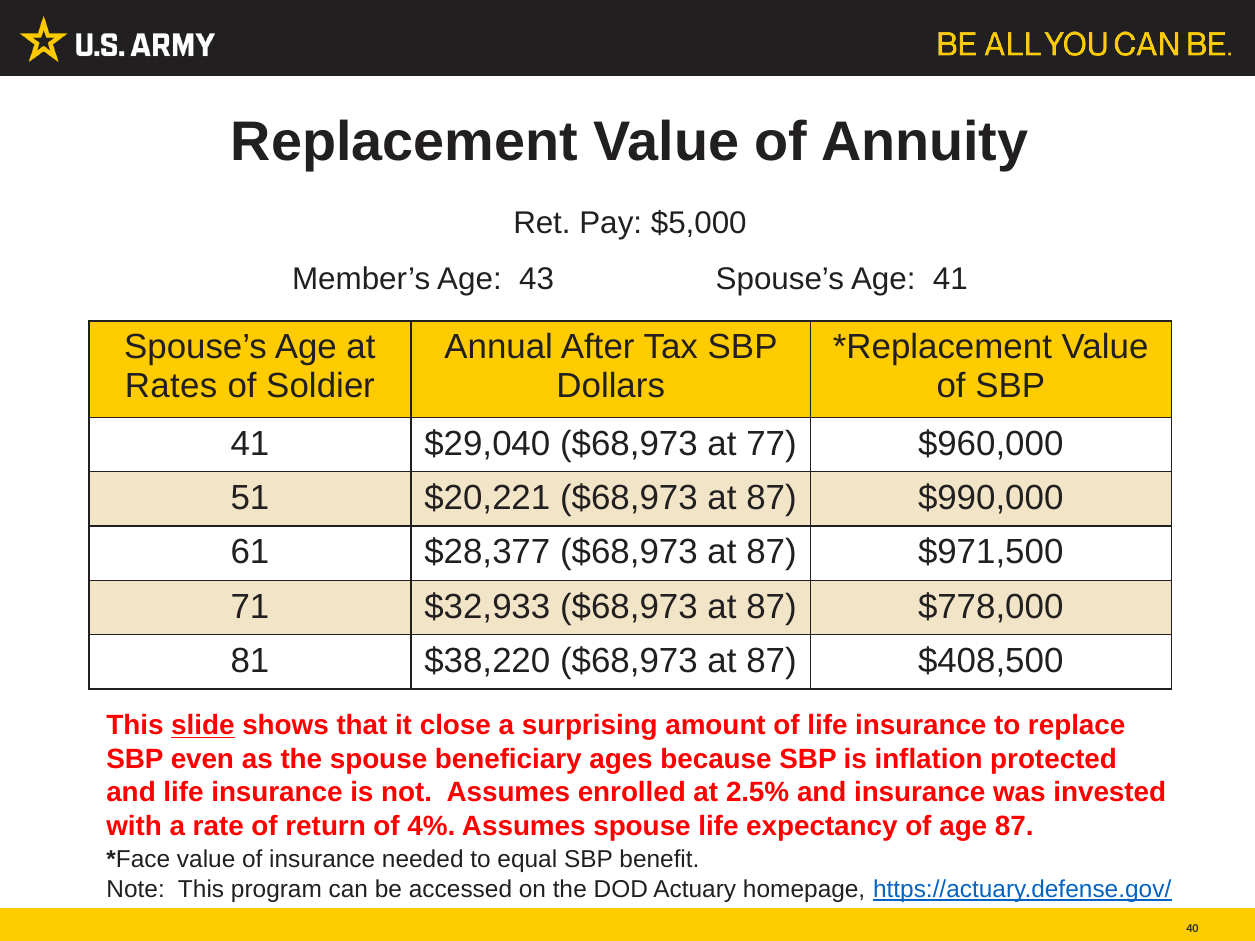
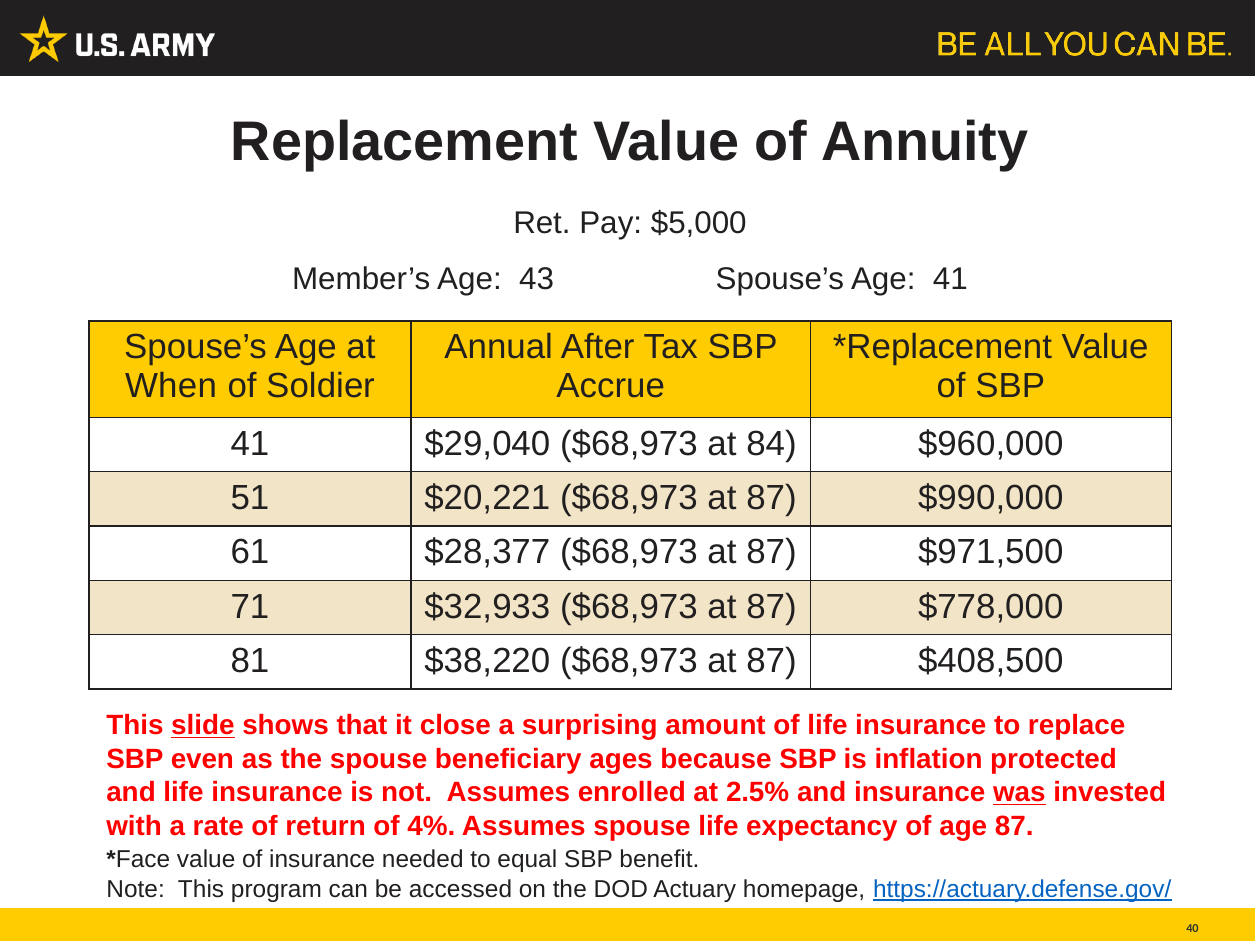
Rates: Rates -> When
Dollars: Dollars -> Accrue
77: 77 -> 84
was underline: none -> present
